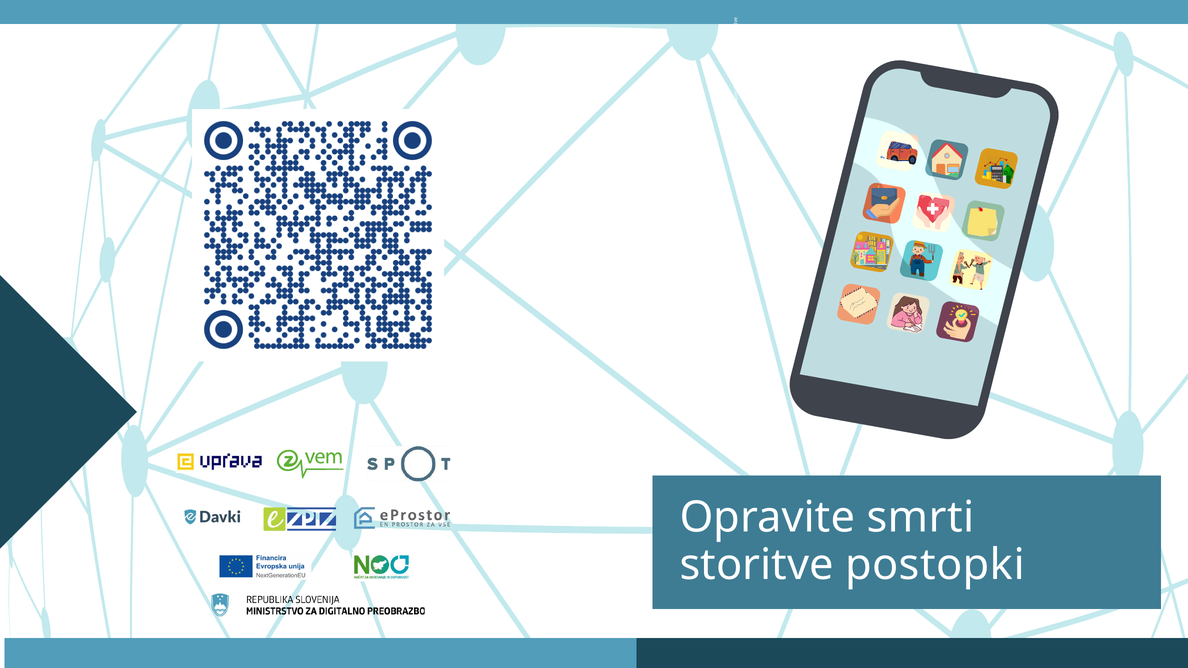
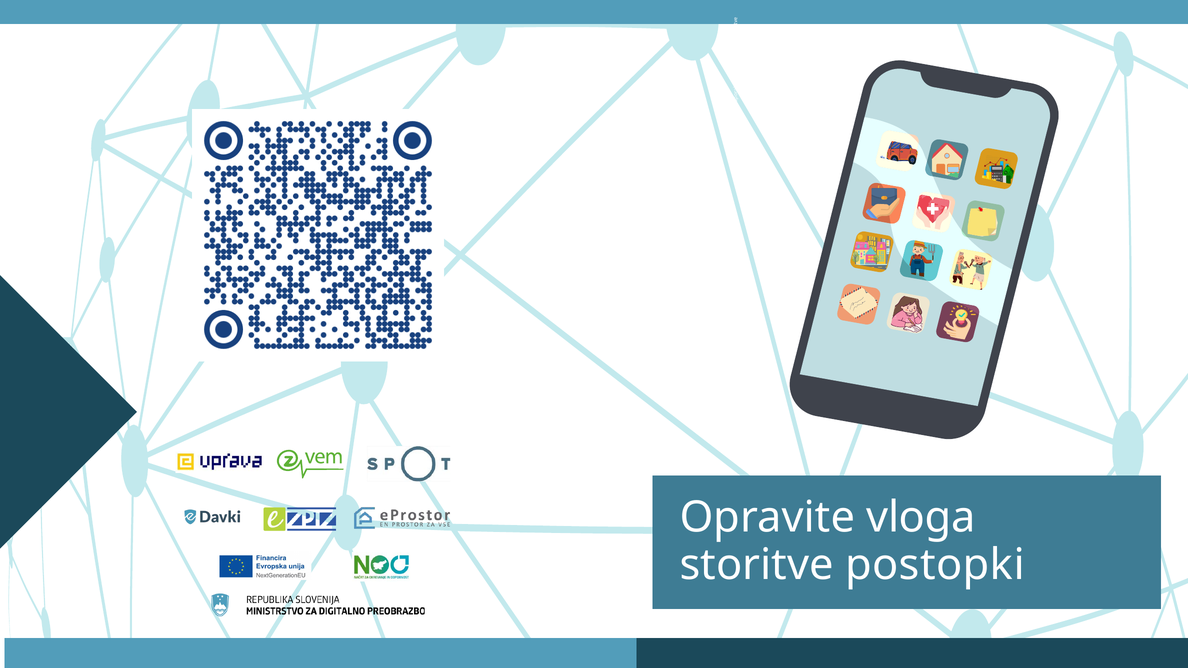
smrti: smrti -> vloga
